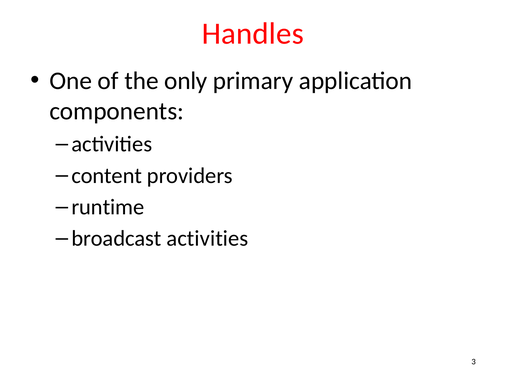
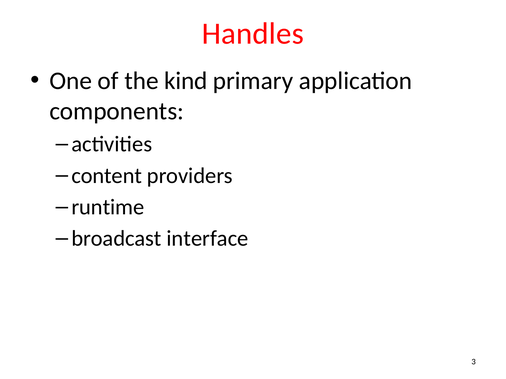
only: only -> kind
broadcast activities: activities -> interface
